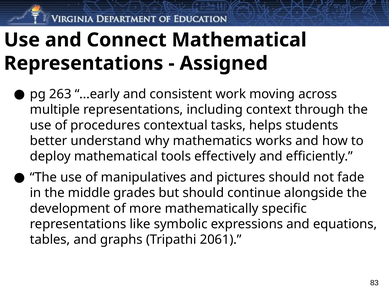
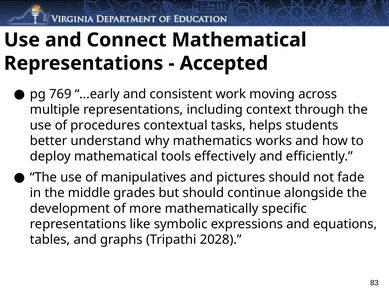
Assigned: Assigned -> Accepted
263: 263 -> 769
2061: 2061 -> 2028
